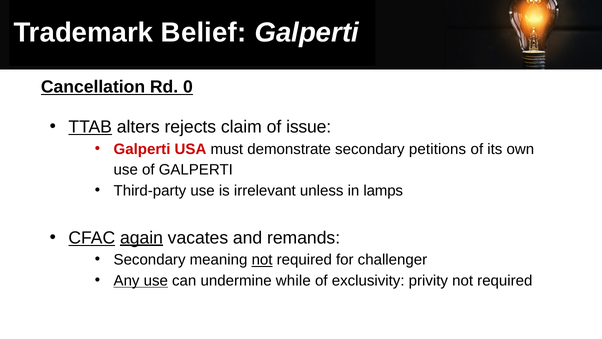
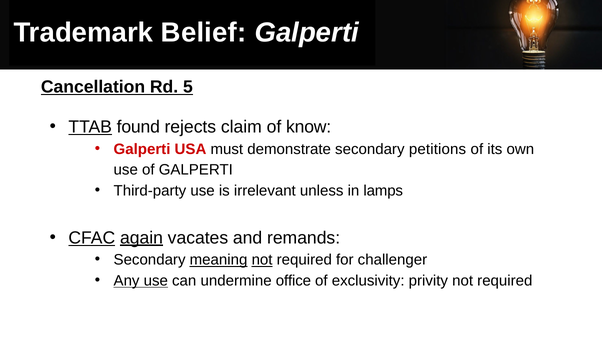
0: 0 -> 5
alters: alters -> found
issue: issue -> know
meaning underline: none -> present
while: while -> office
